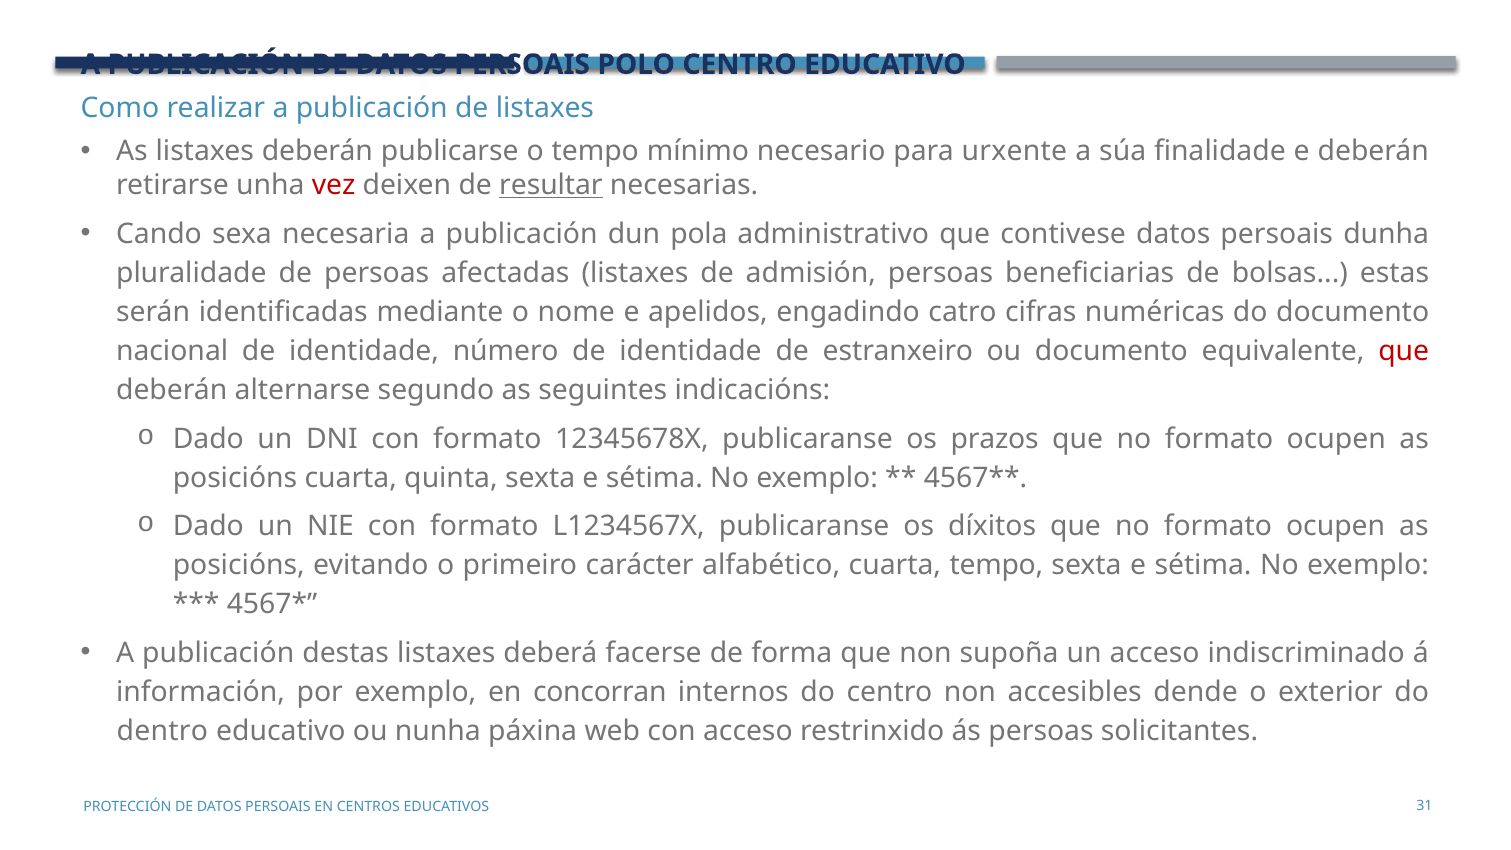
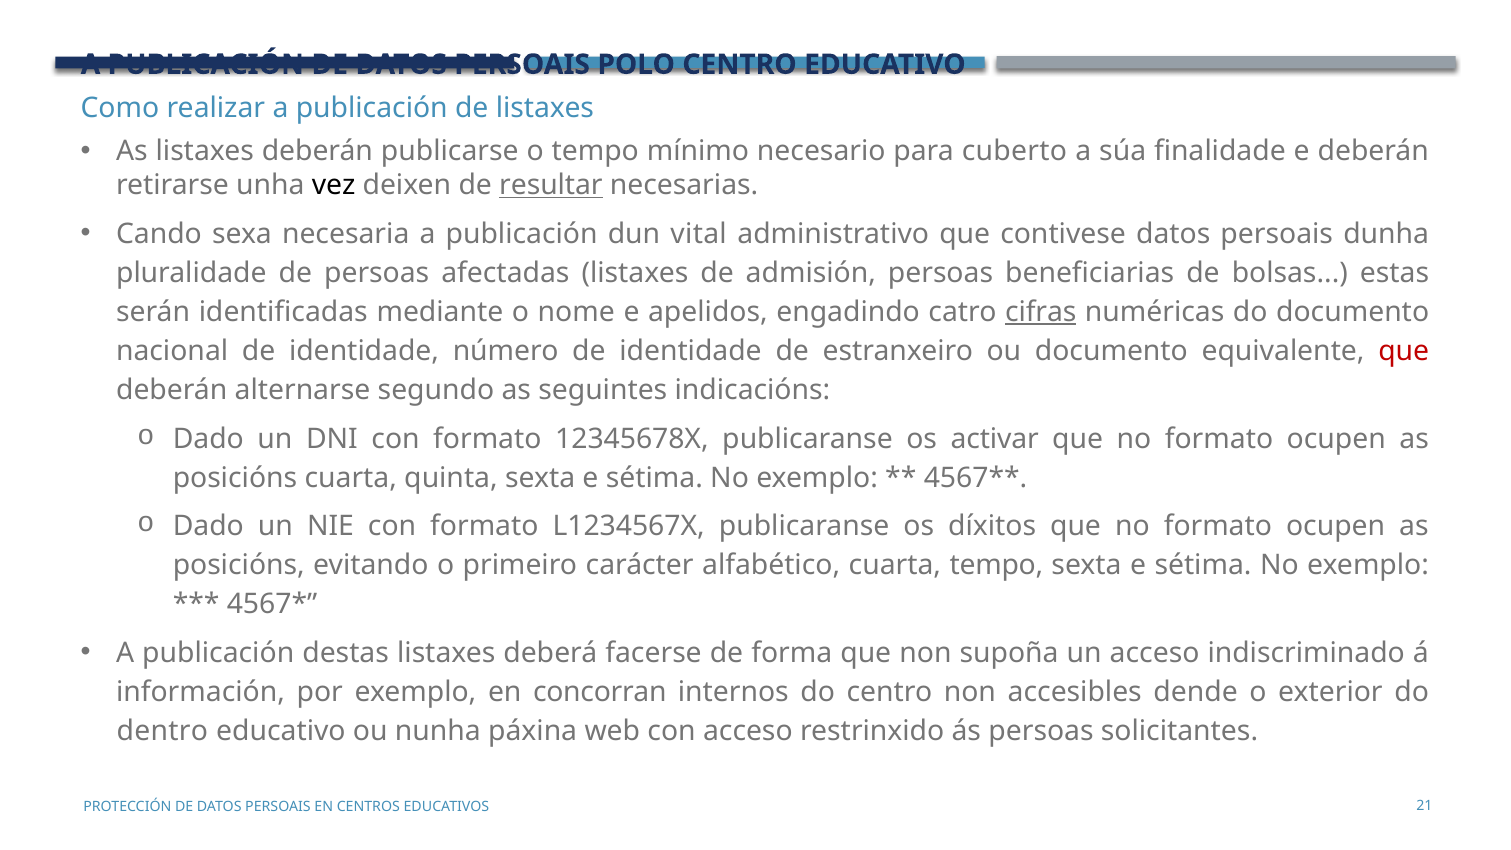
urxente: urxente -> cuberto
vez colour: red -> black
pola: pola -> vital
cifras underline: none -> present
prazos: prazos -> activar
31: 31 -> 21
